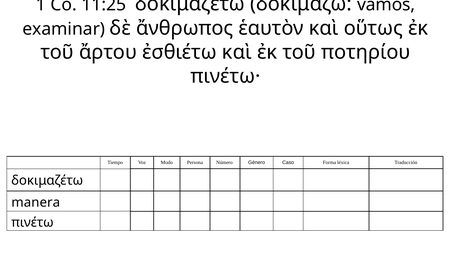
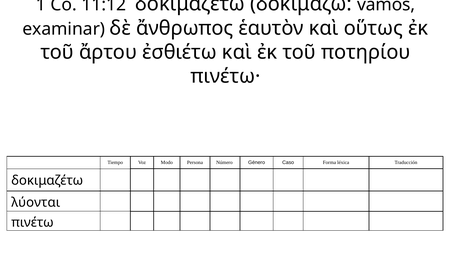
11:25: 11:25 -> 11:12
manera: manera -> λύονται
